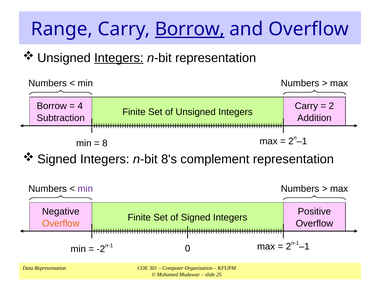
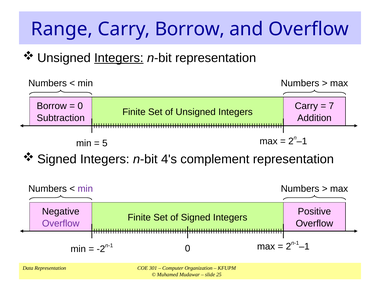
Borrow at (190, 29) underline: present -> none
4 at (80, 106): 4 -> 0
2 at (331, 106): 2 -> 7
8: 8 -> 5
8's: 8's -> 4's
Overflow at (61, 223) colour: orange -> purple
